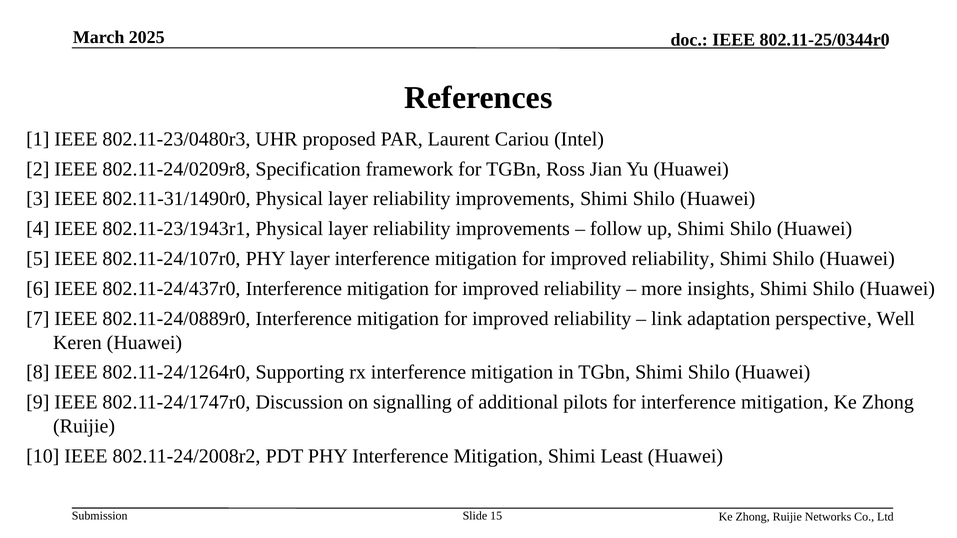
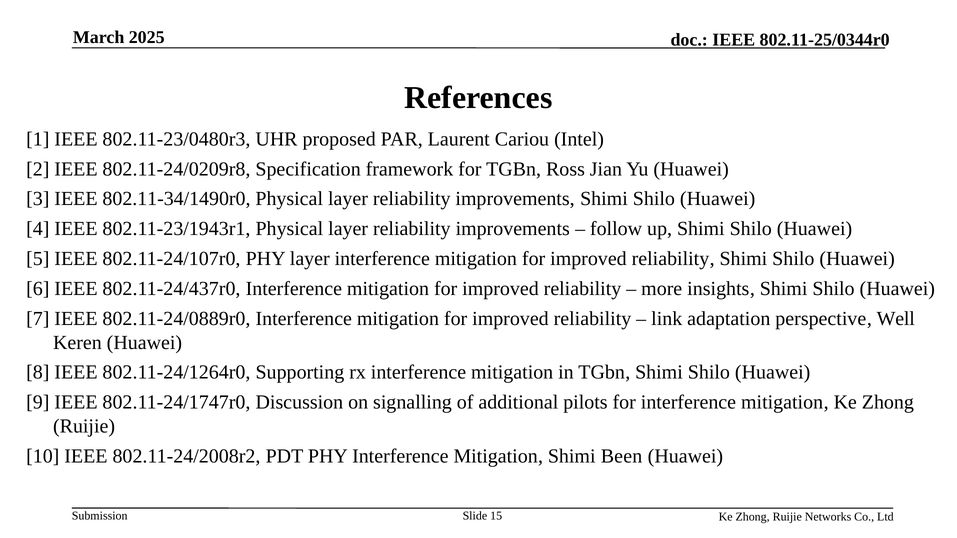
802.11-31/1490r0: 802.11-31/1490r0 -> 802.11-34/1490r0
Least: Least -> Been
